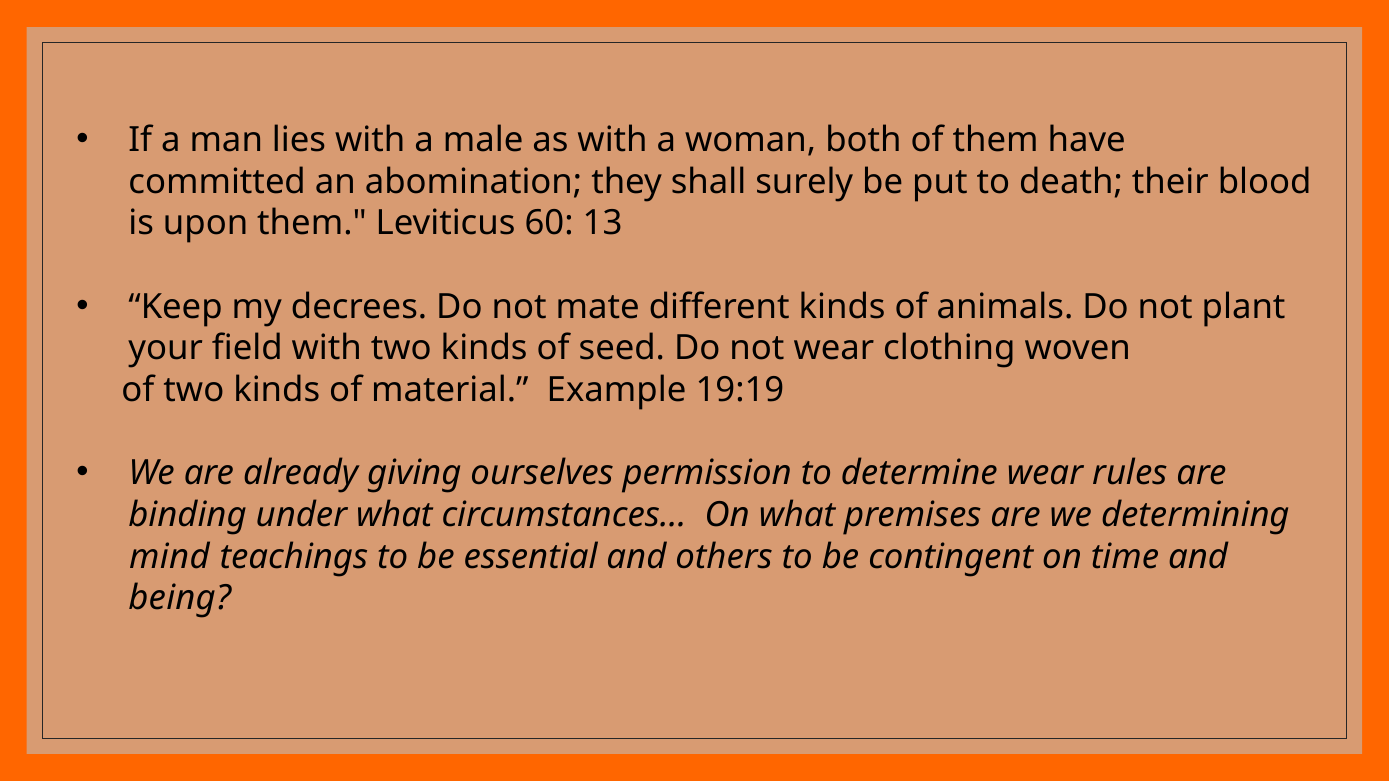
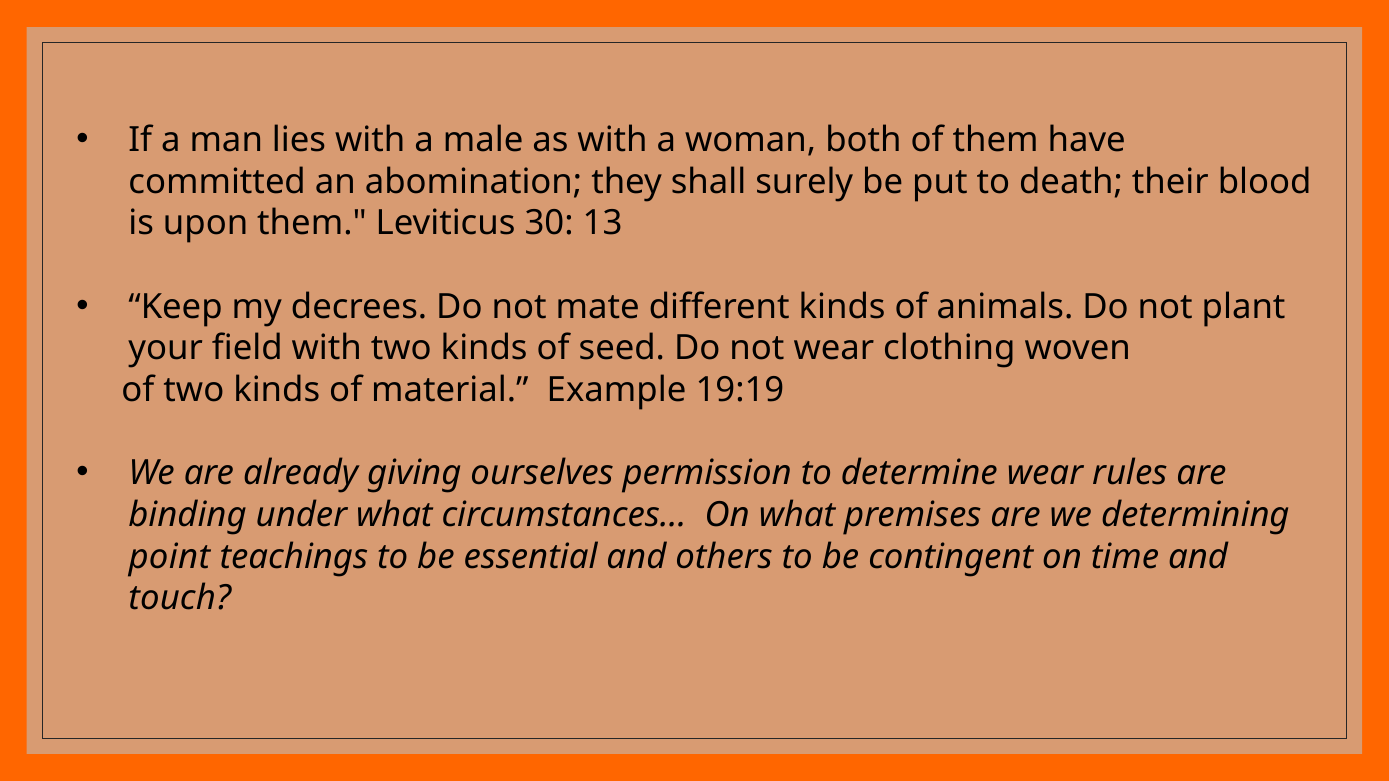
60: 60 -> 30
mind: mind -> point
being: being -> touch
